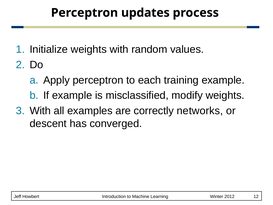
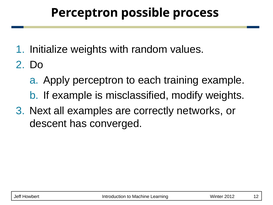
updates: updates -> possible
With at (40, 111): With -> Next
